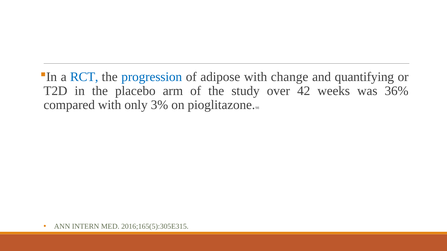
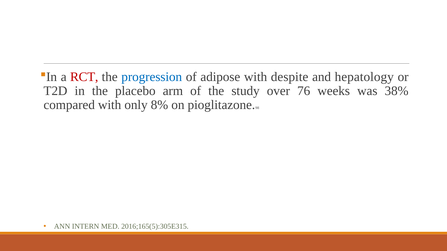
RCT colour: blue -> red
change: change -> despite
quantifying: quantifying -> hepatology
42: 42 -> 76
36%: 36% -> 38%
3%: 3% -> 8%
